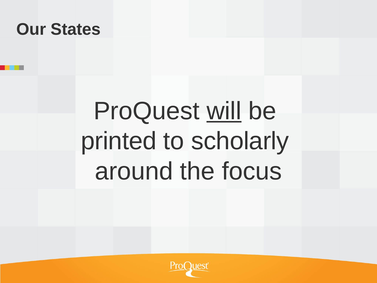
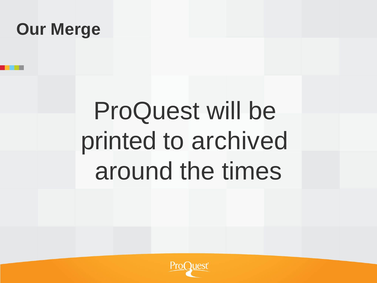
States: States -> Merge
will underline: present -> none
scholarly: scholarly -> archived
focus: focus -> times
